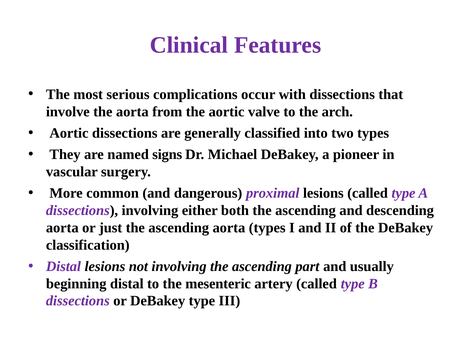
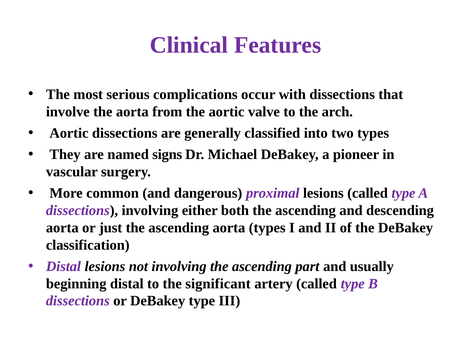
mesenteric: mesenteric -> significant
